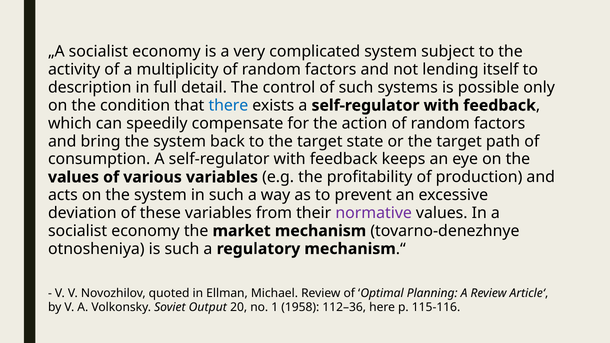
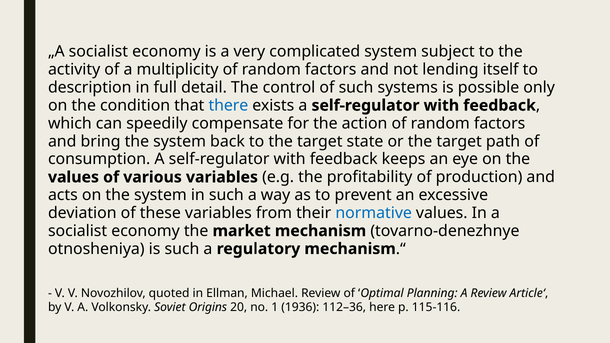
normative colour: purple -> blue
Output: Output -> Origins
1958: 1958 -> 1936
